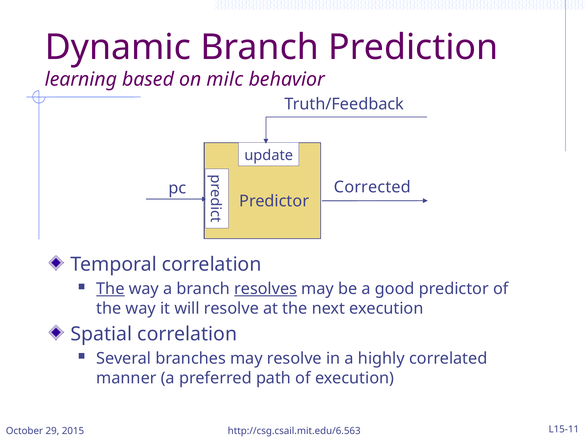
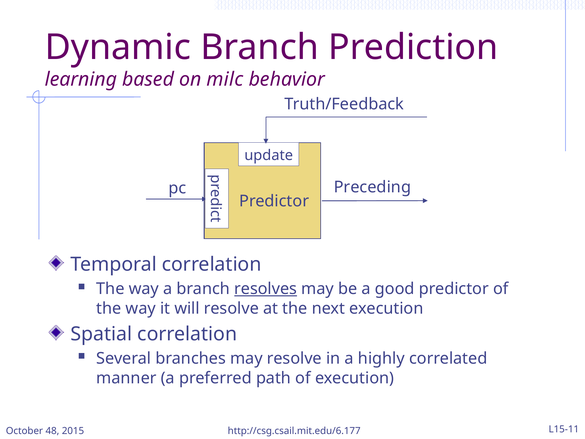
Corrected: Corrected -> Preceding
The at (110, 289) underline: present -> none
29: 29 -> 48
http://csg.csail.mit.edu/6.563: http://csg.csail.mit.edu/6.563 -> http://csg.csail.mit.edu/6.177
